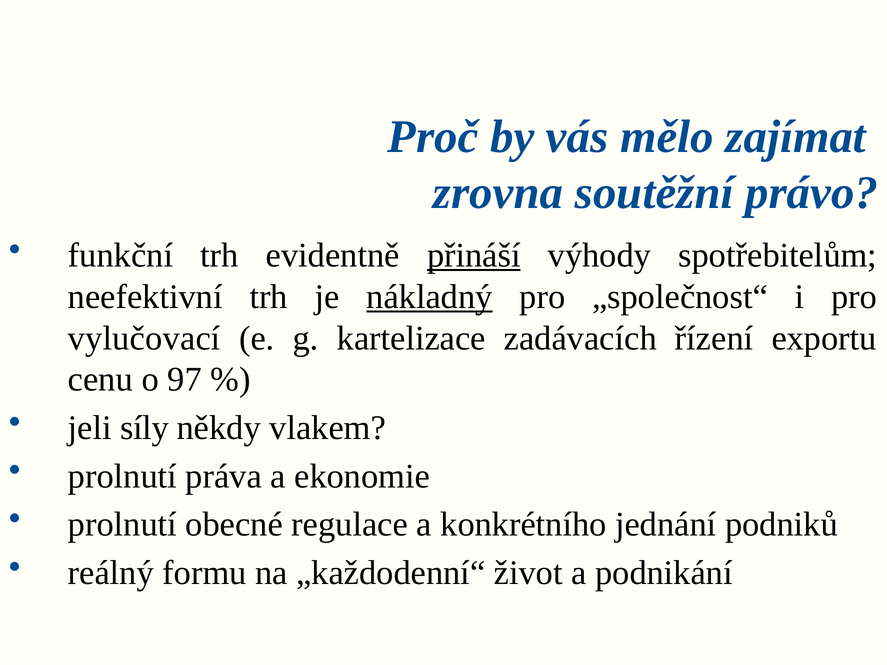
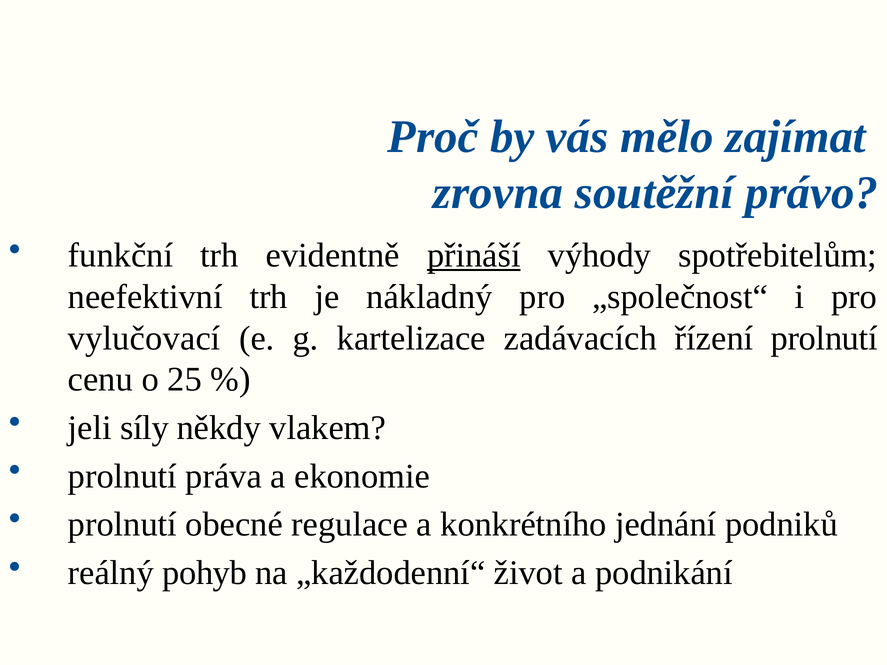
nákladný underline: present -> none
řízení exportu: exportu -> prolnutí
97: 97 -> 25
formu: formu -> pohyb
